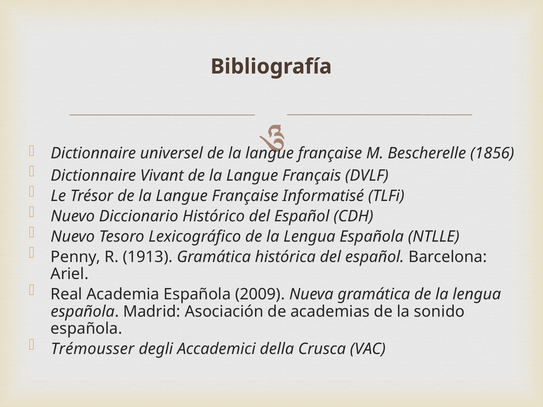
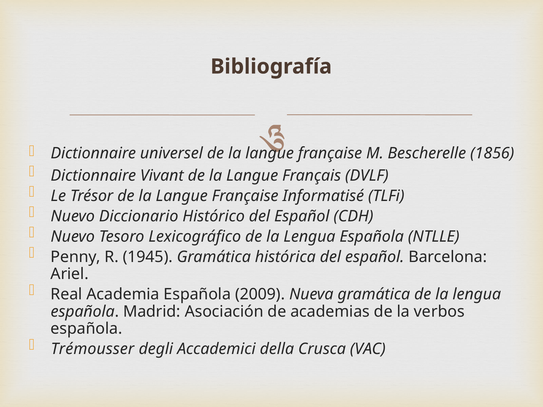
1913: 1913 -> 1945
sonido: sonido -> verbos
